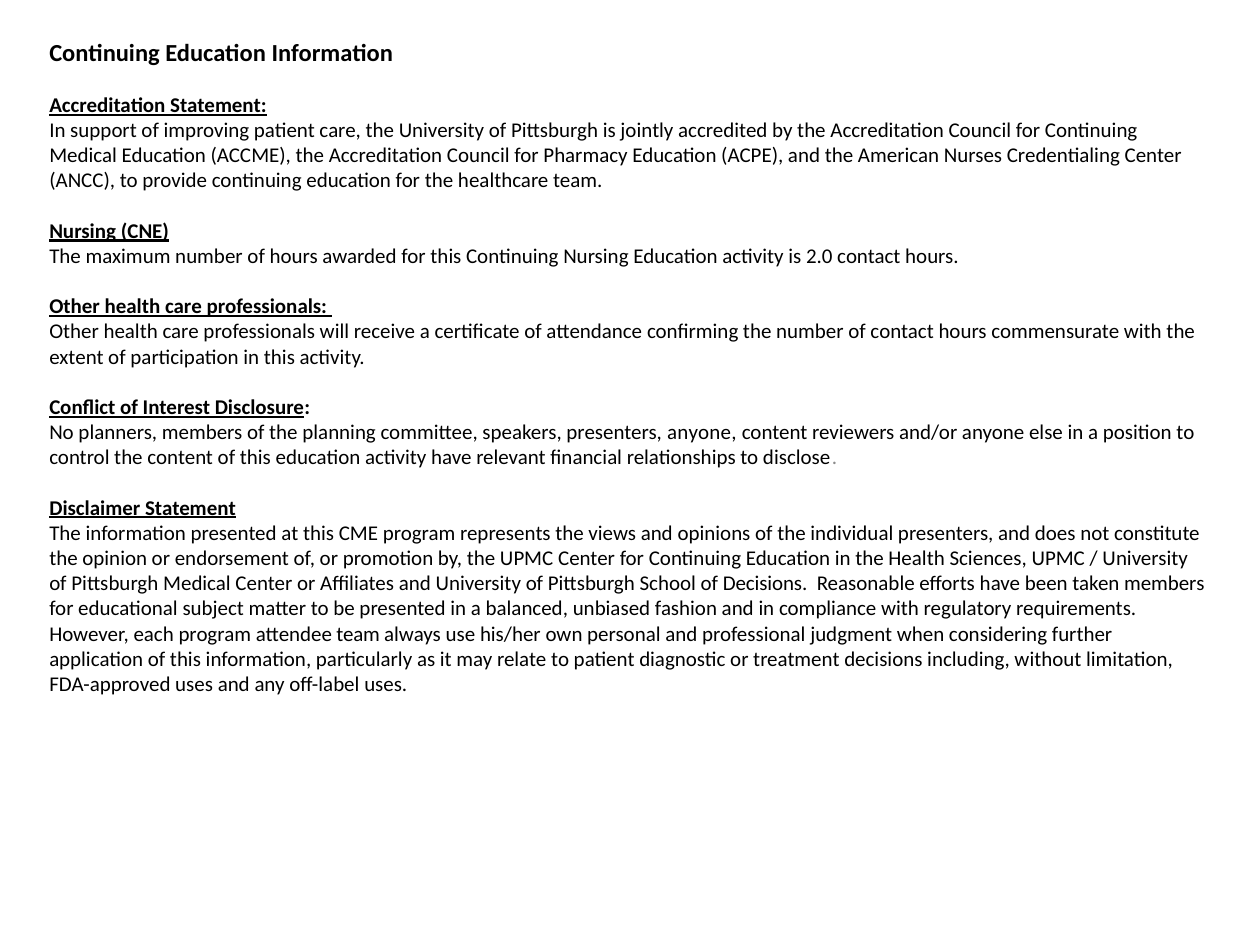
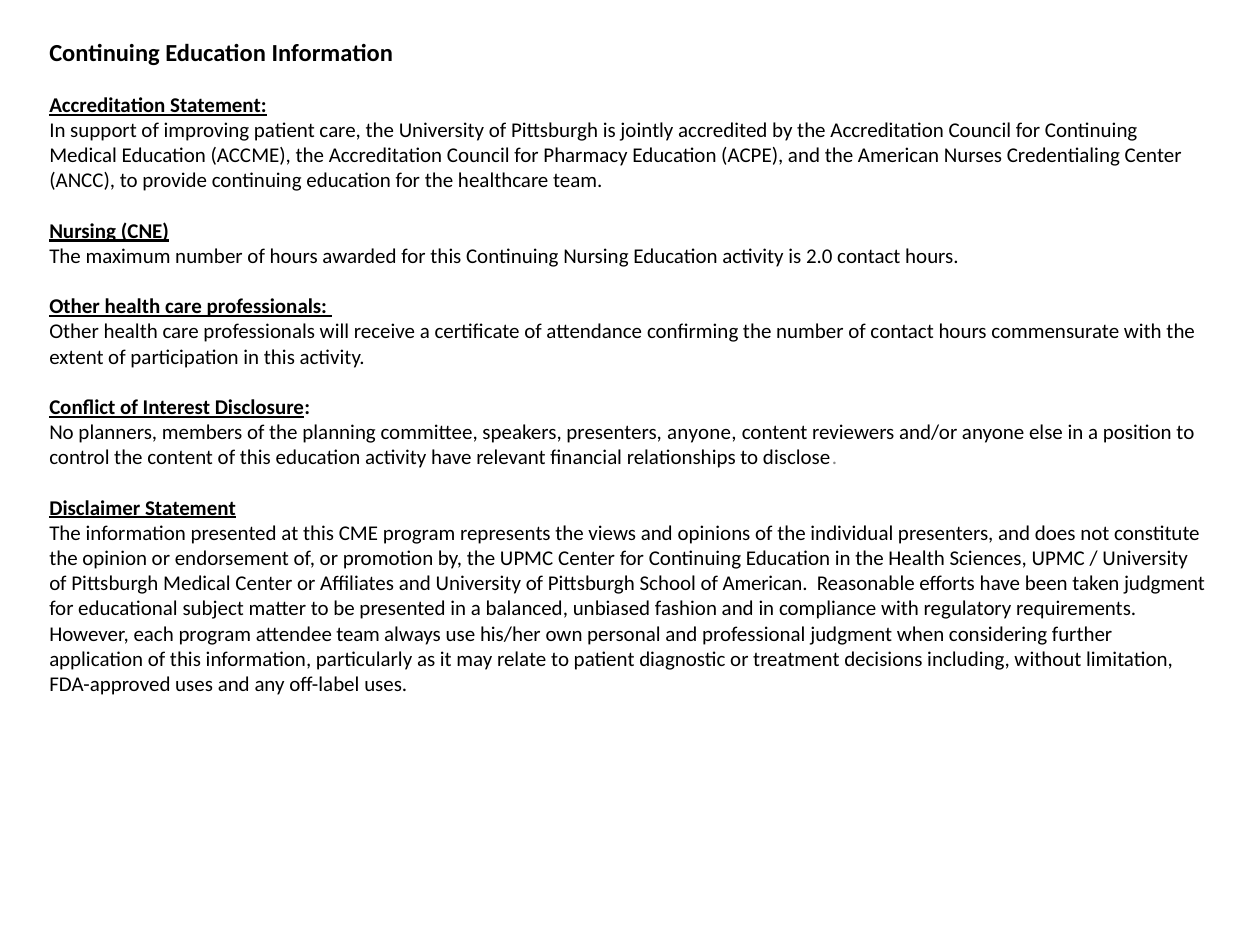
of Decisions: Decisions -> American
taken members: members -> judgment
